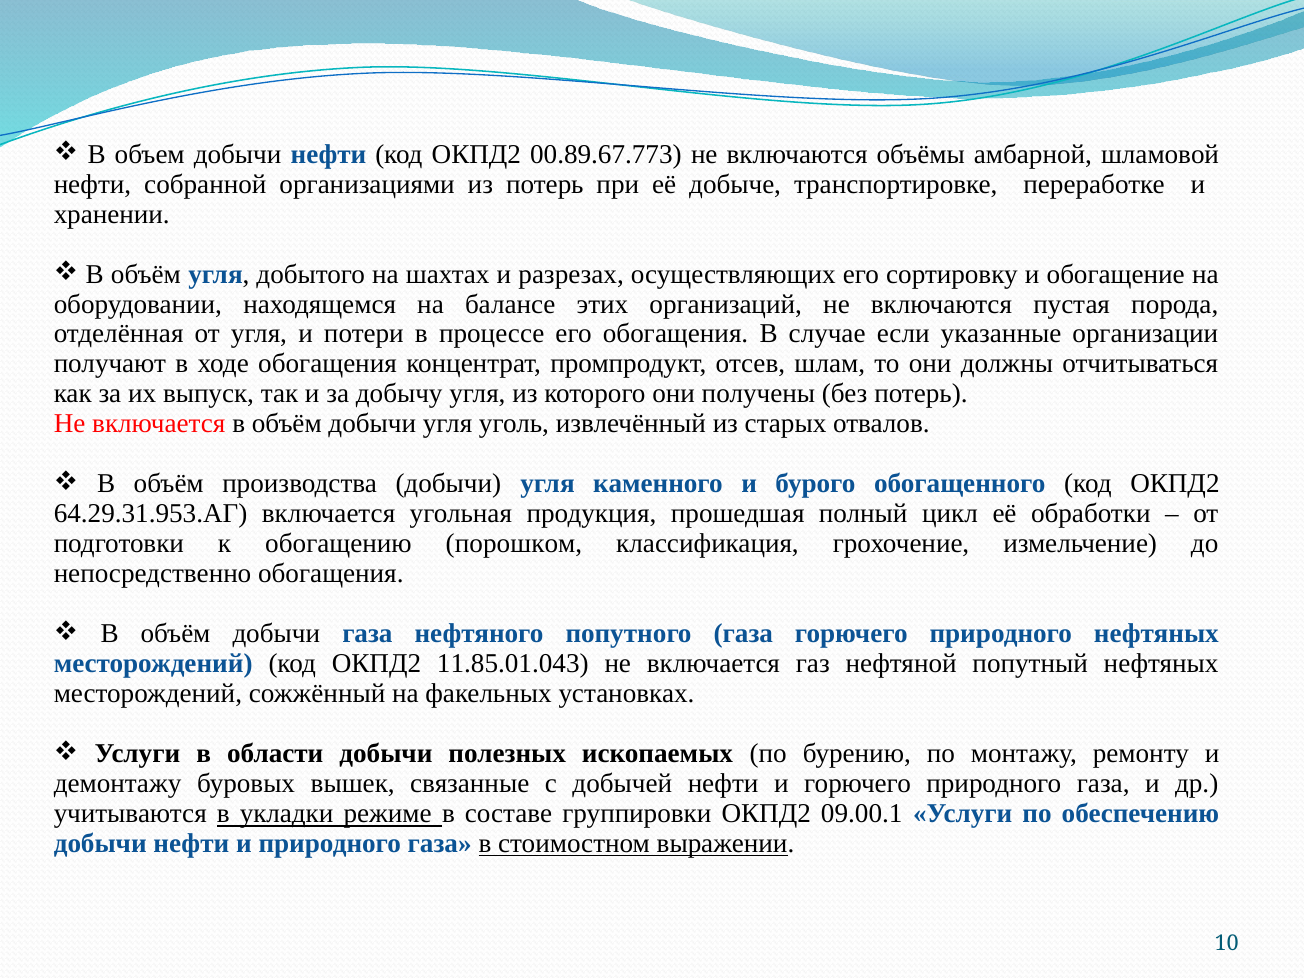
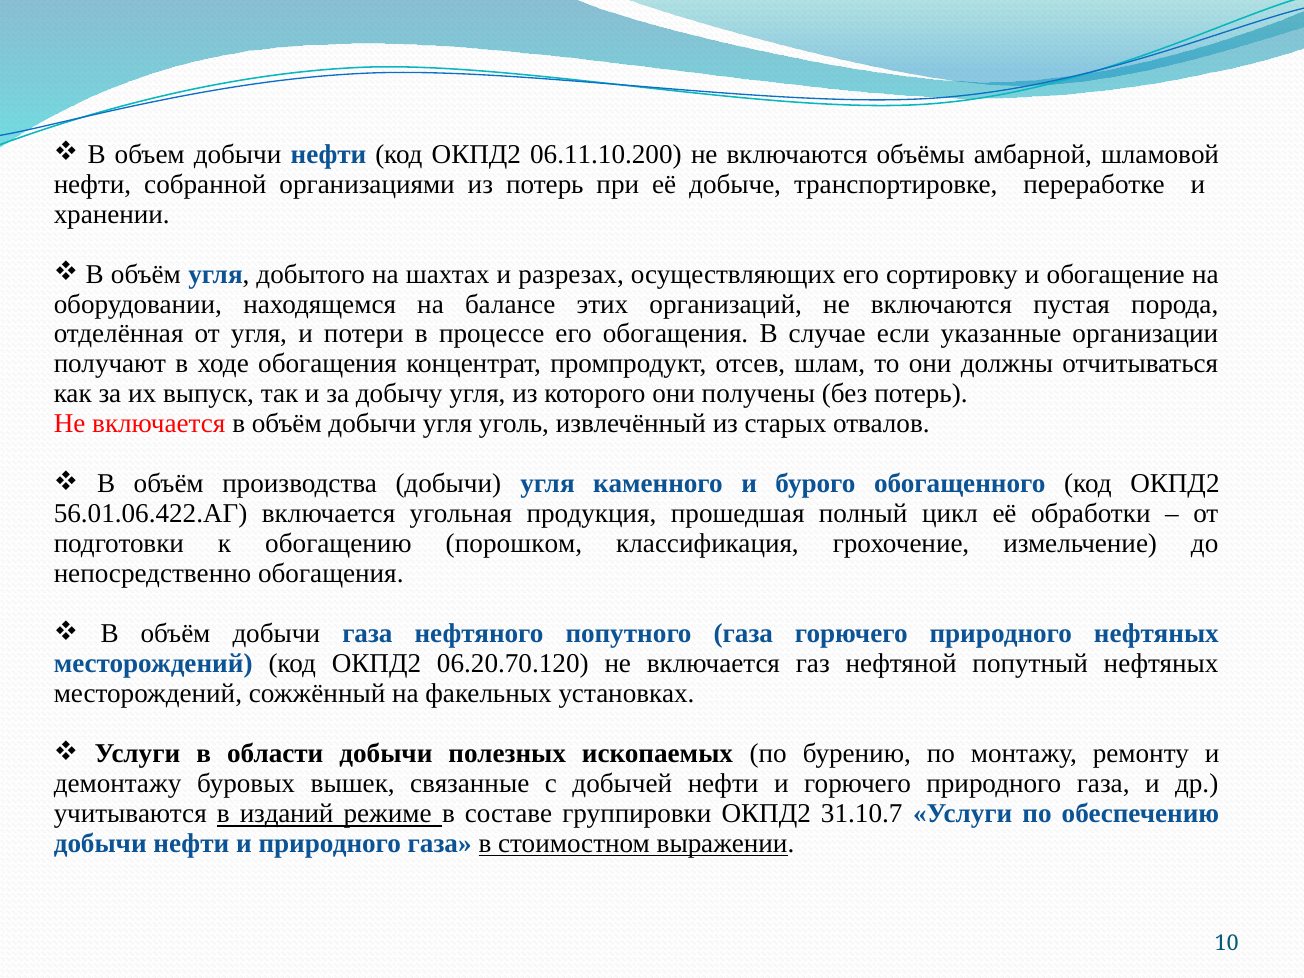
00.89.67.773: 00.89.67.773 -> 06.11.10.200
64.29.31.953.АГ: 64.29.31.953.АГ -> 56.01.06.422.АГ
11.85.01.043: 11.85.01.043 -> 06.20.70.120
укладки: укладки -> изданий
09.00.1: 09.00.1 -> 31.10.7
